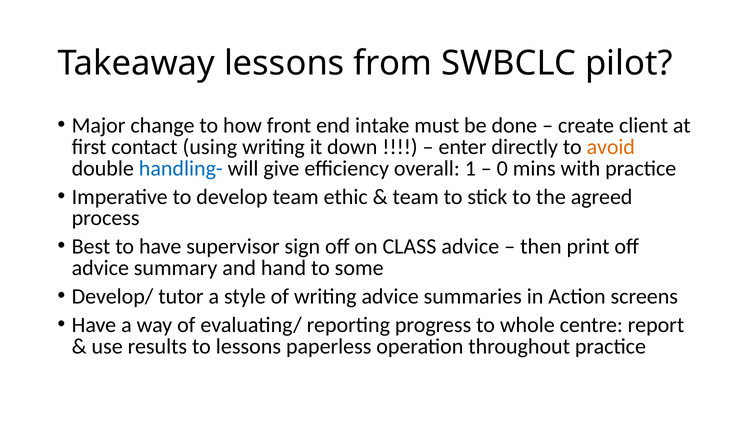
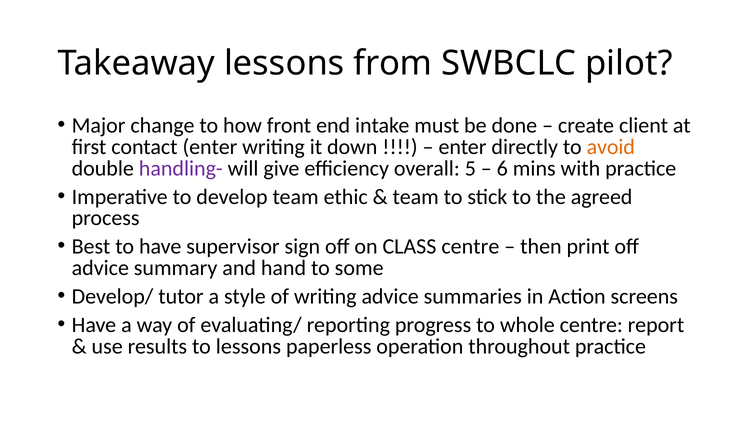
contact using: using -> enter
handling- colour: blue -> purple
1: 1 -> 5
0: 0 -> 6
CLASS advice: advice -> centre
